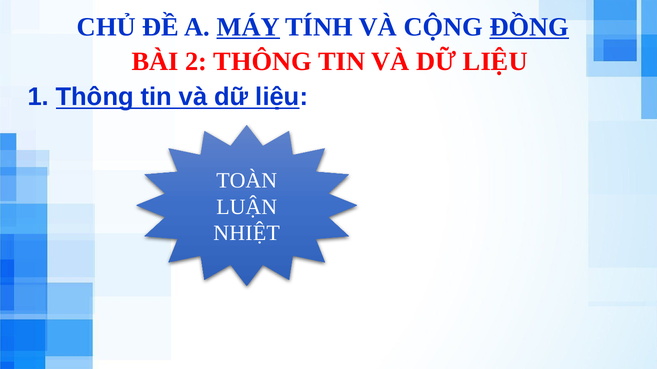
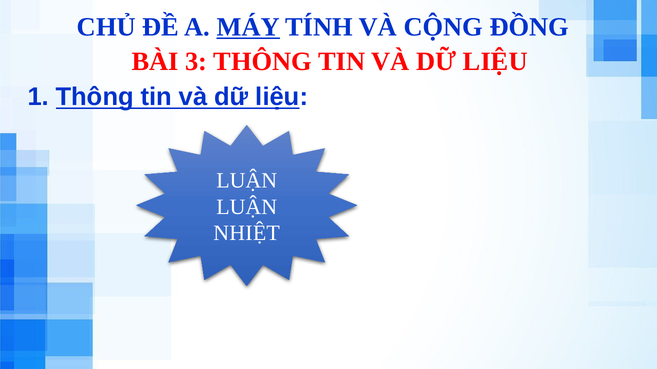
ĐỒNG underline: present -> none
2: 2 -> 3
TOÀN at (247, 181): TOÀN -> LUẬN
